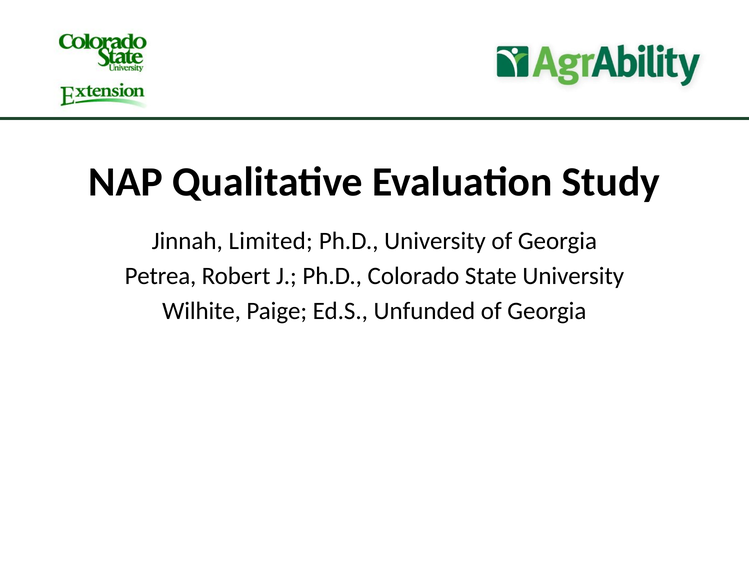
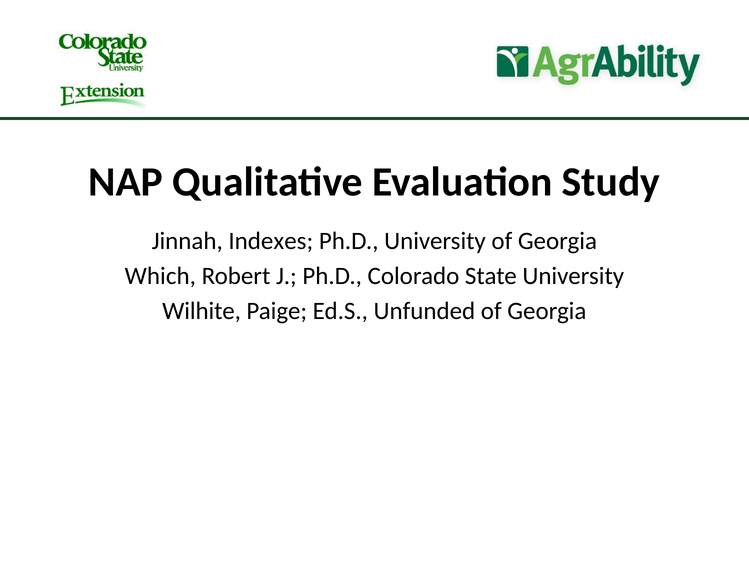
Limited: Limited -> Indexes
Petrea: Petrea -> Which
